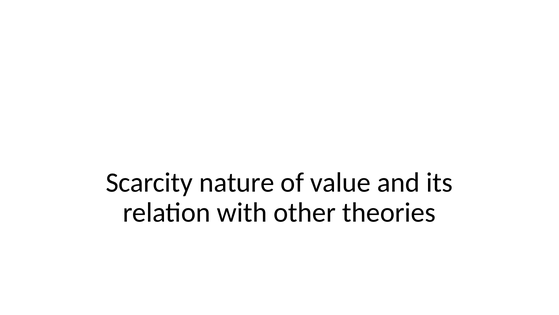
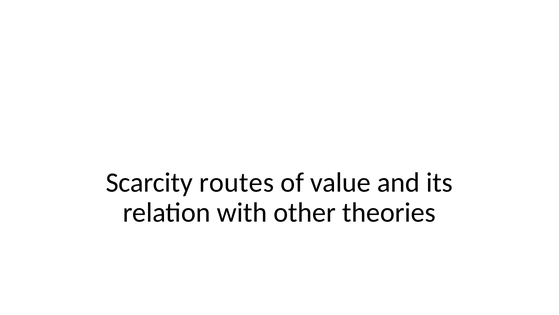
nature: nature -> routes
